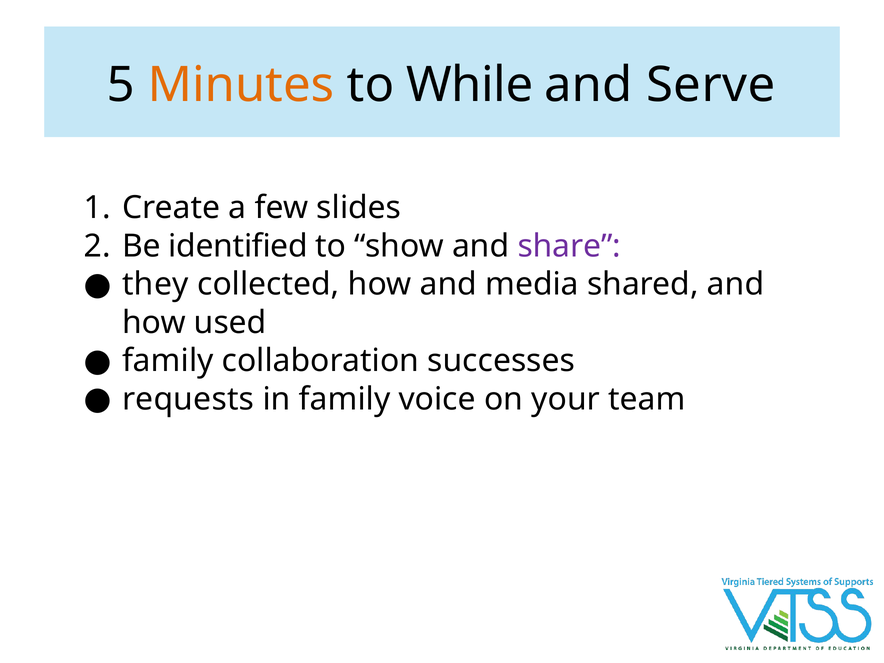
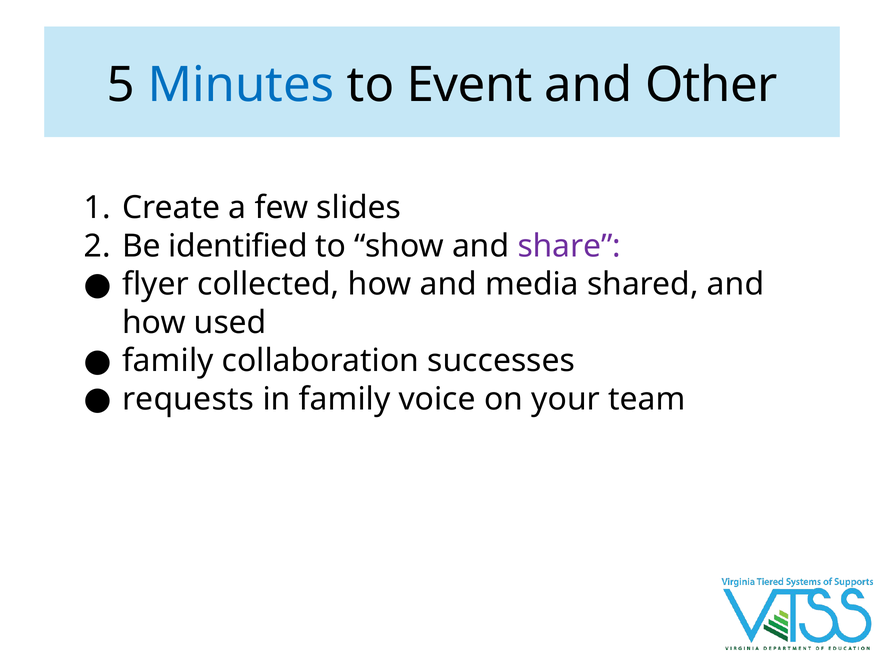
Minutes colour: orange -> blue
While: While -> Event
Serve: Serve -> Other
they: they -> flyer
